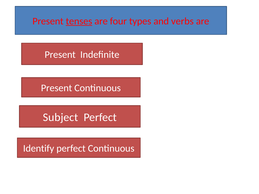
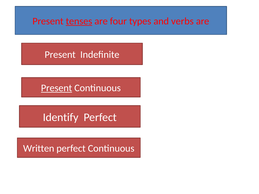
Present at (57, 88) underline: none -> present
Subject: Subject -> Identify
Identify: Identify -> Written
